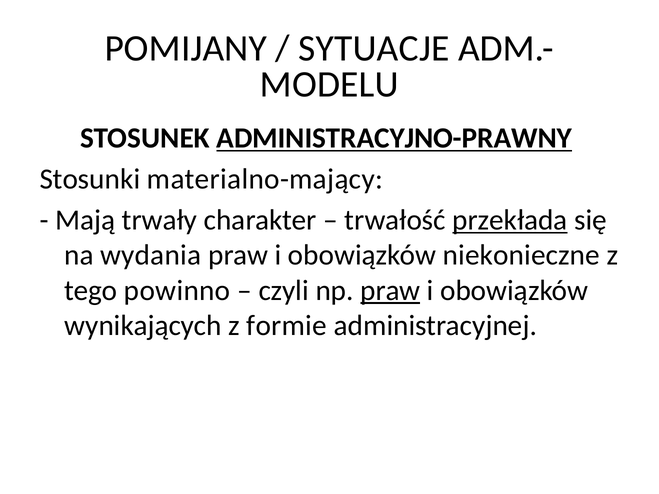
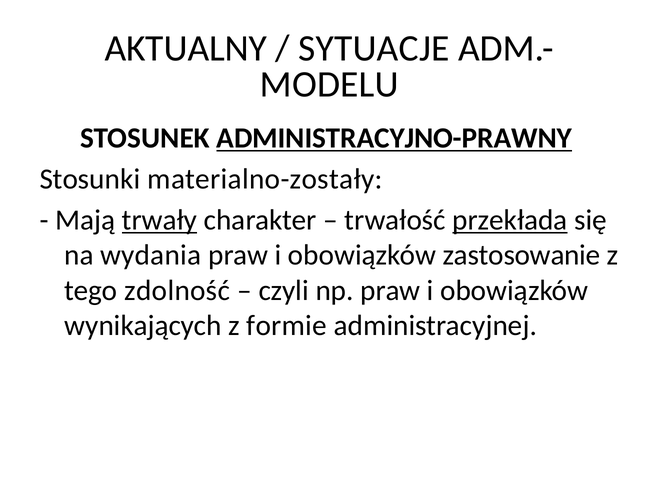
POMIJANY: POMIJANY -> AKTUALNY
materialno-mający: materialno-mający -> materialno-zostały
trwały underline: none -> present
niekonieczne: niekonieczne -> zastosowanie
powinno: powinno -> zdolność
praw at (390, 291) underline: present -> none
